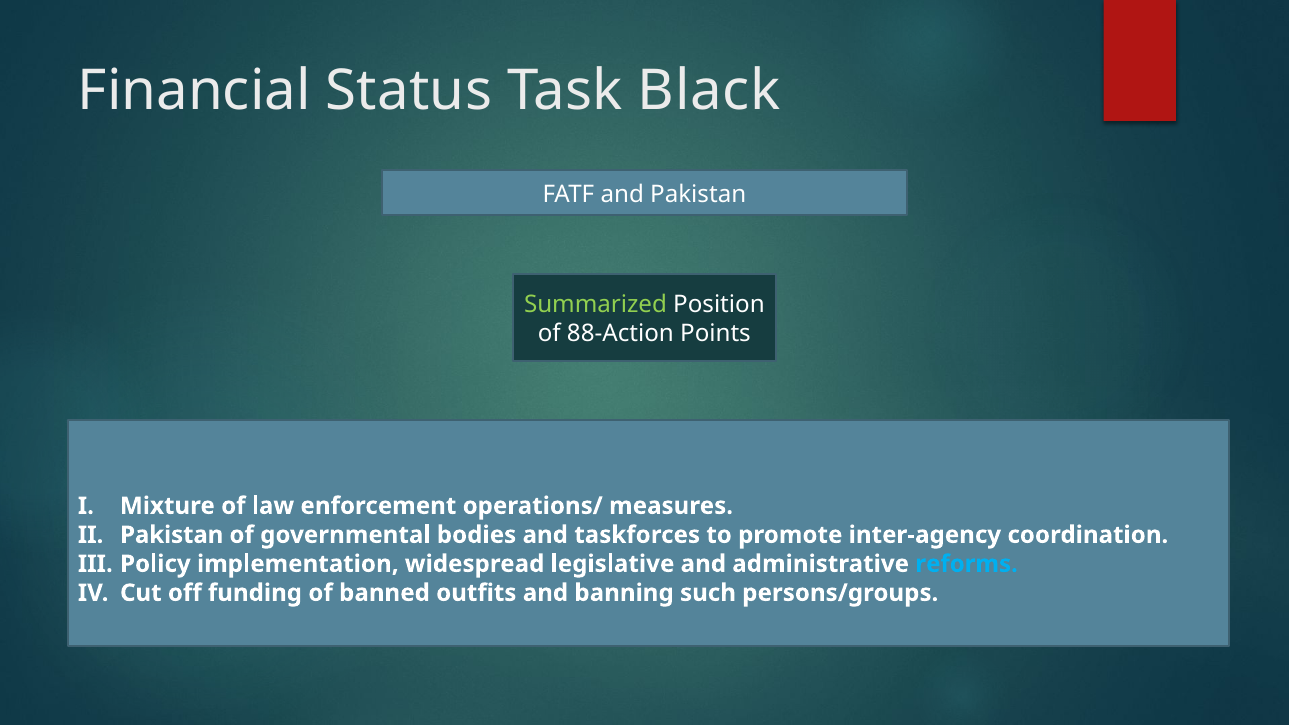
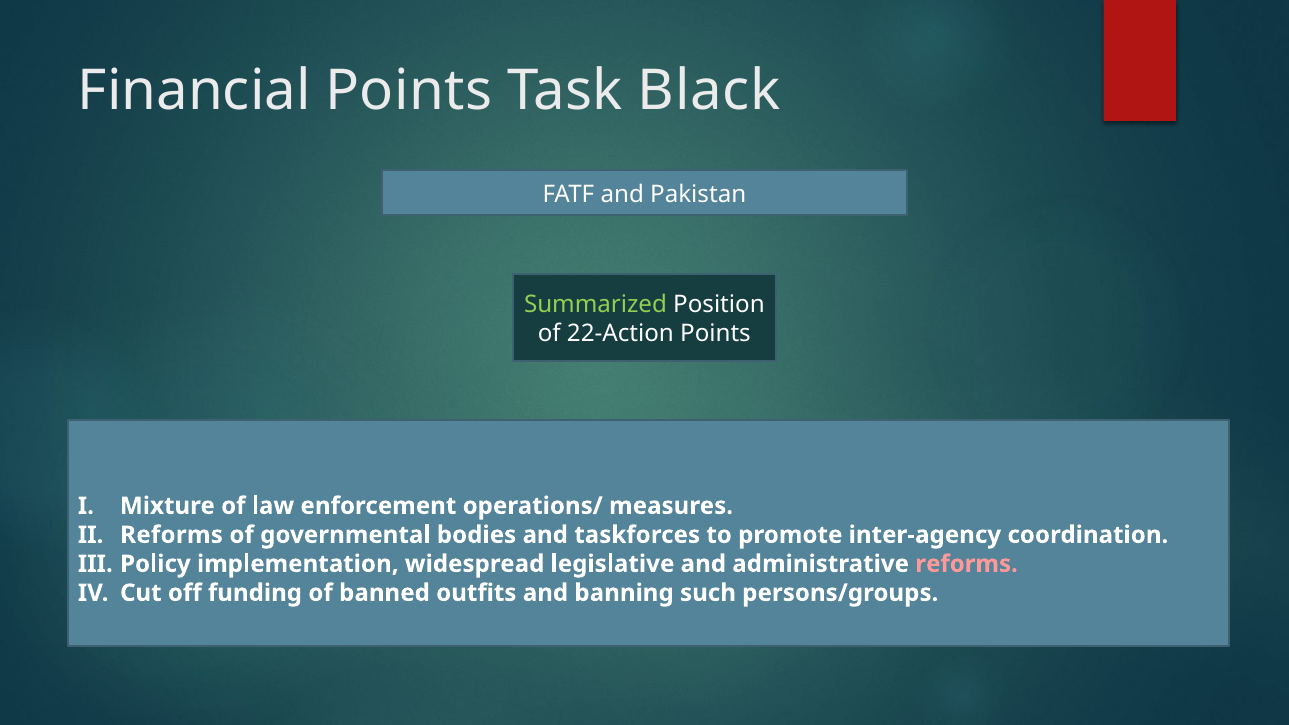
Financial Status: Status -> Points
88-Action: 88-Action -> 22-Action
Pakistan at (172, 535): Pakistan -> Reforms
reforms at (967, 564) colour: light blue -> pink
